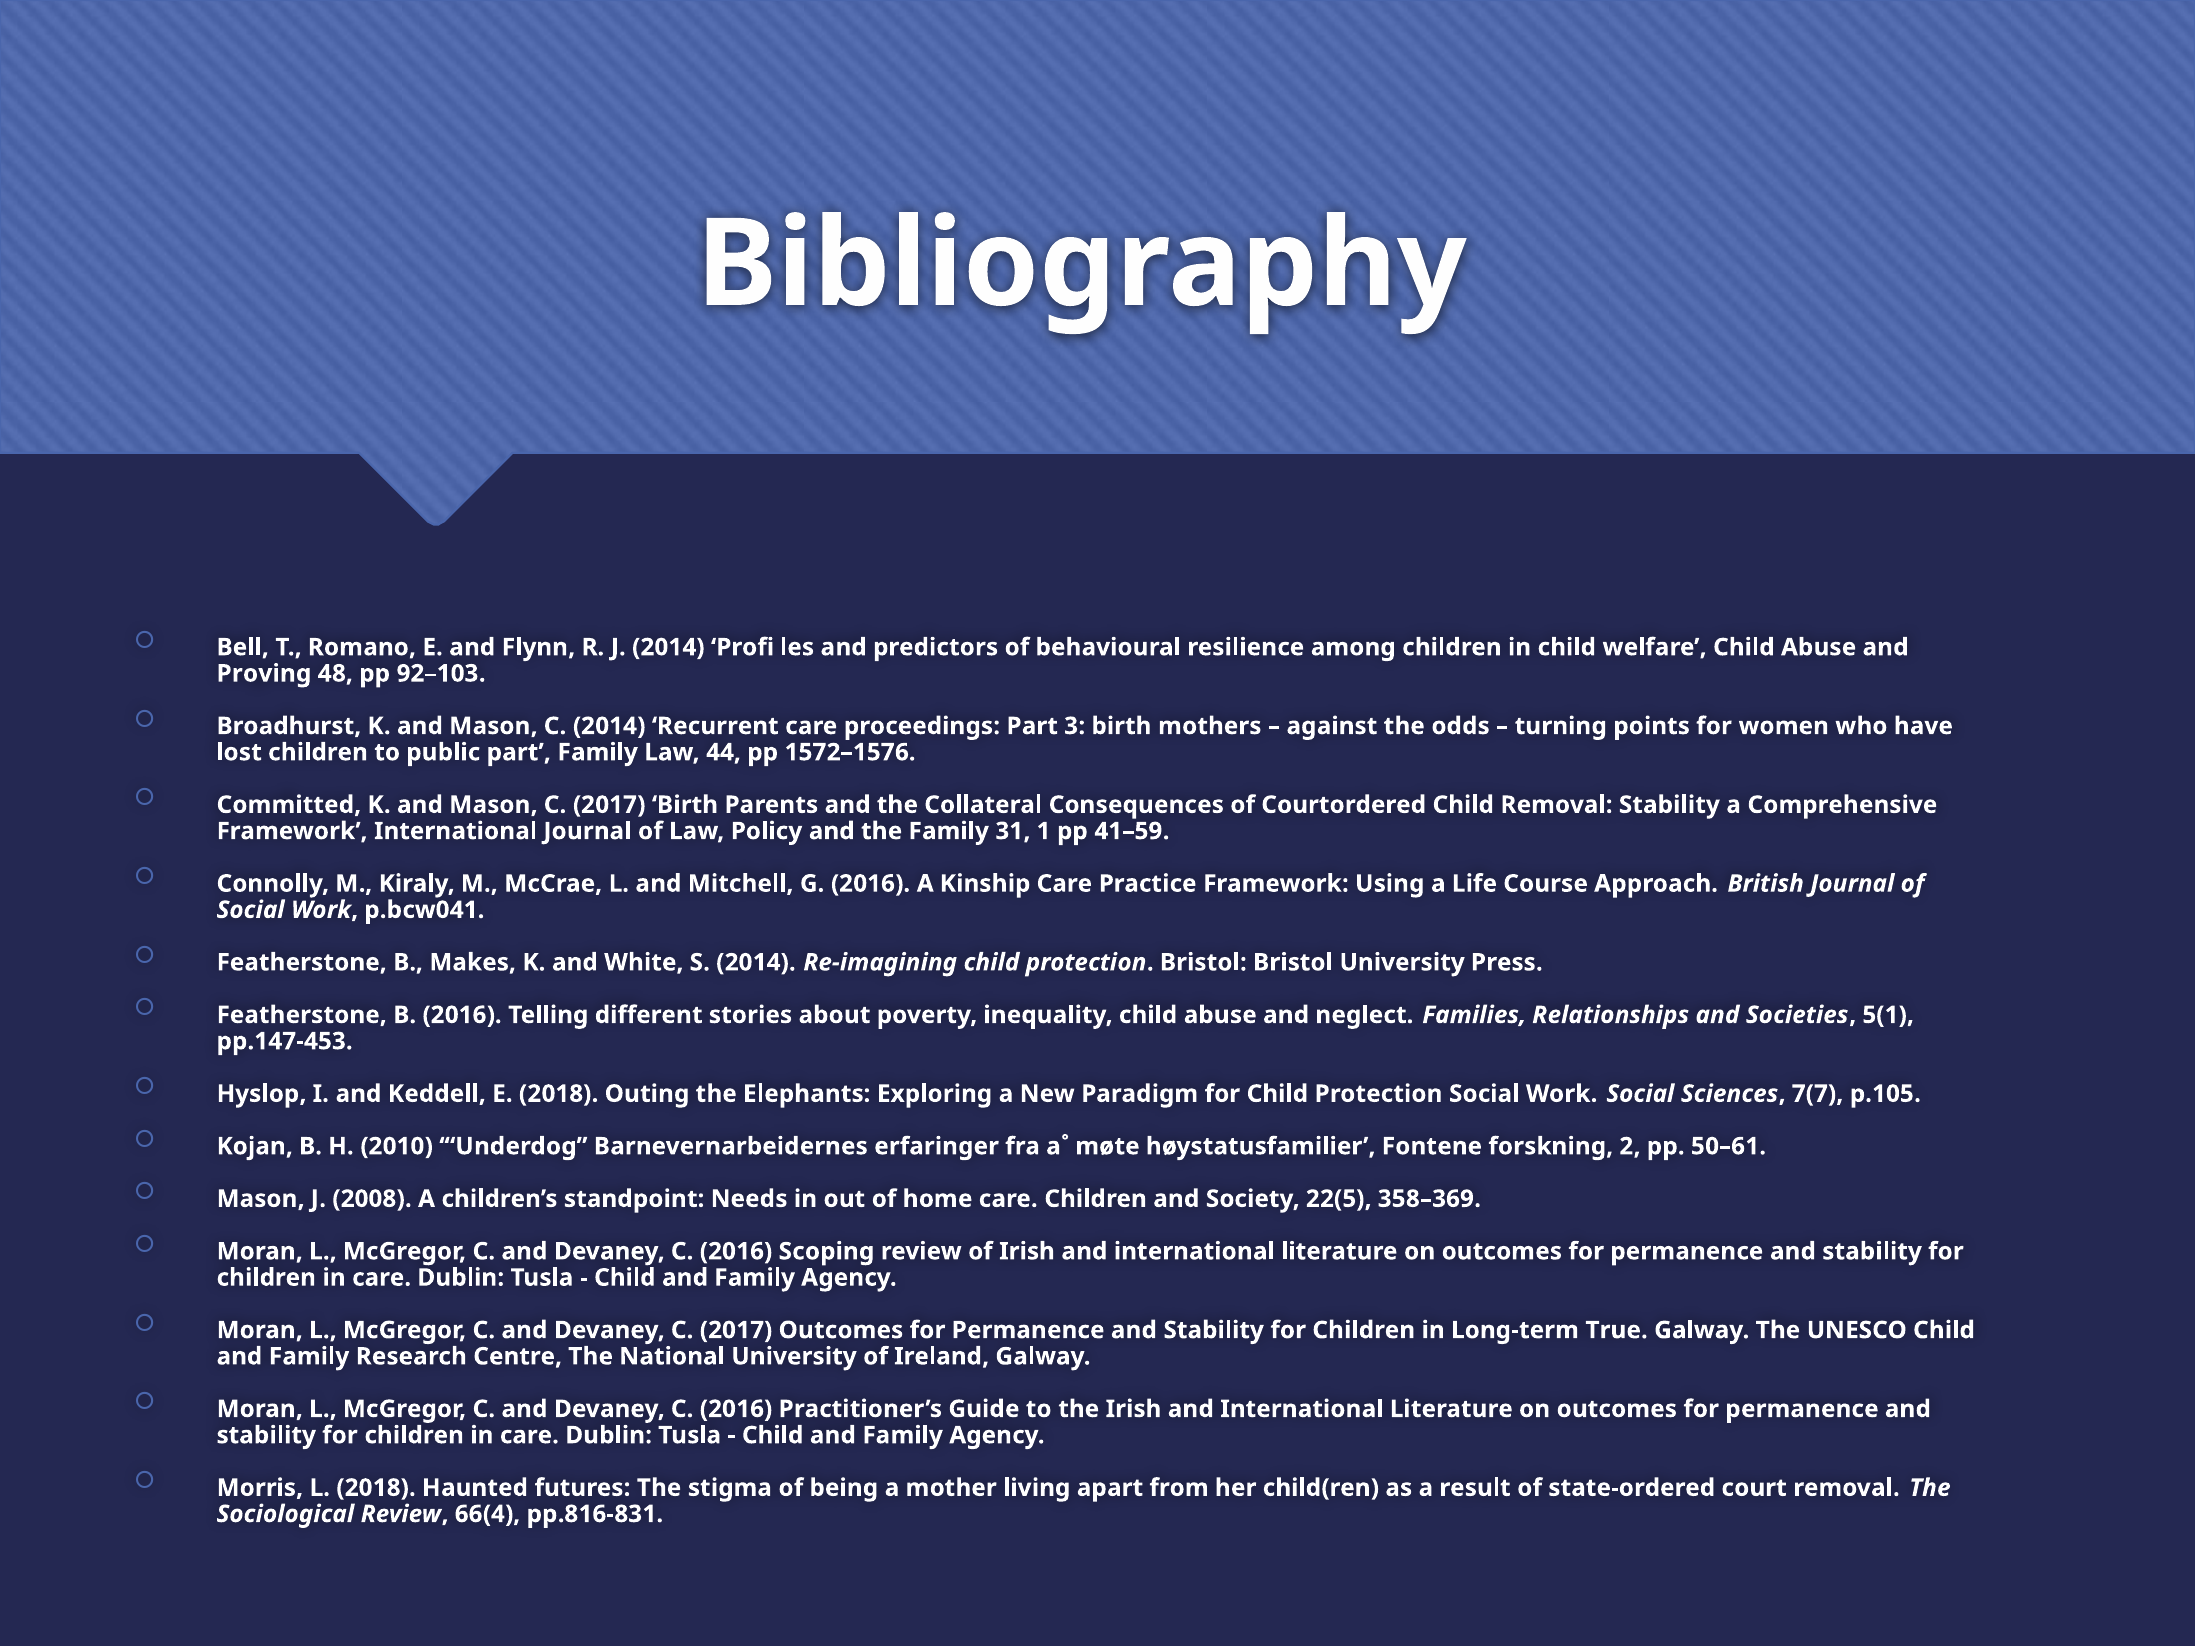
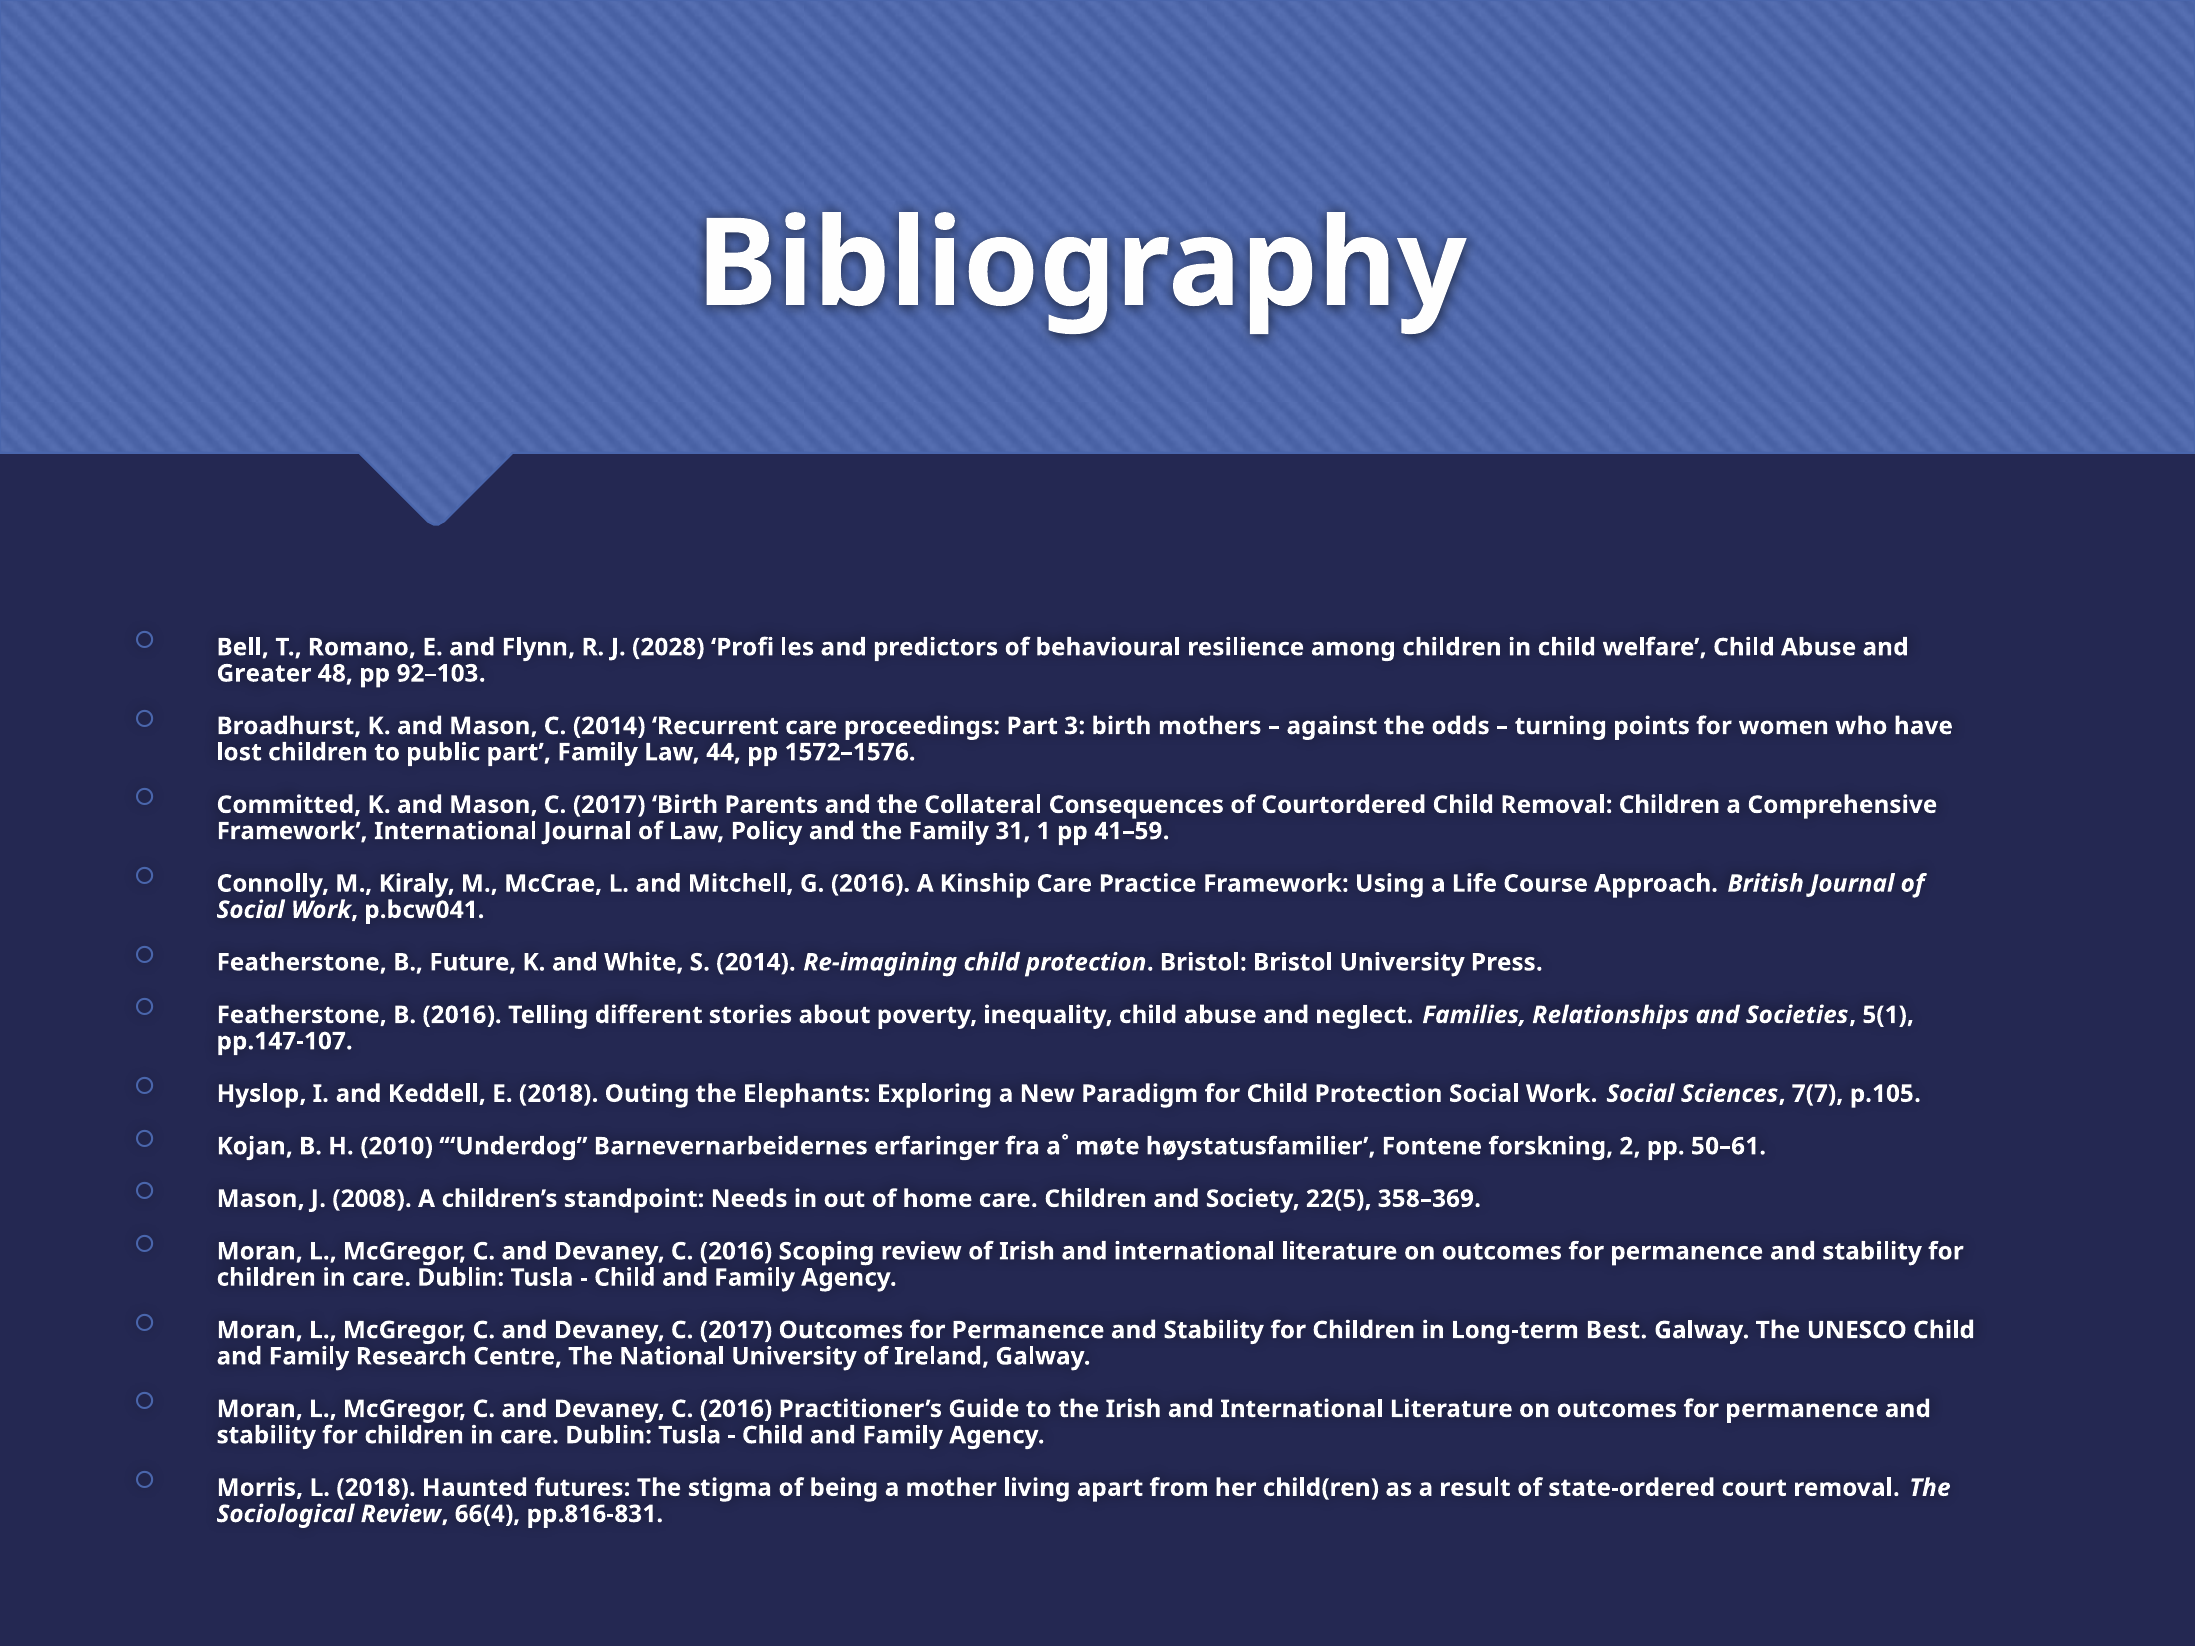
J 2014: 2014 -> 2028
Proving: Proving -> Greater
Removal Stability: Stability -> Children
Makes: Makes -> Future
pp.147-453: pp.147-453 -> pp.147-107
True: True -> Best
